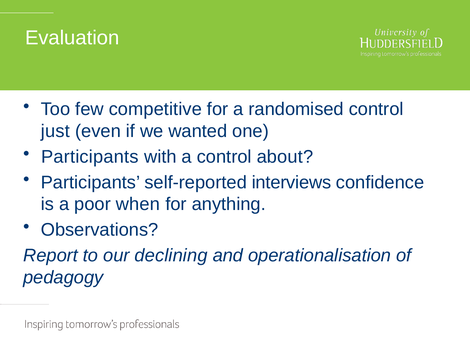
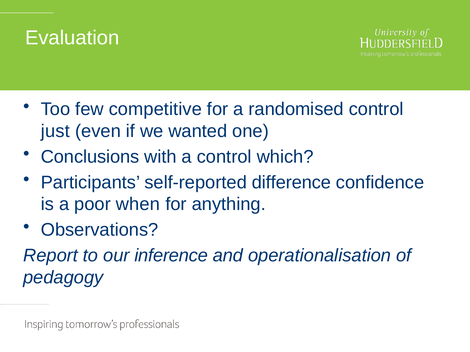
Participants at (90, 157): Participants -> Conclusions
about: about -> which
interviews: interviews -> difference
declining: declining -> inference
